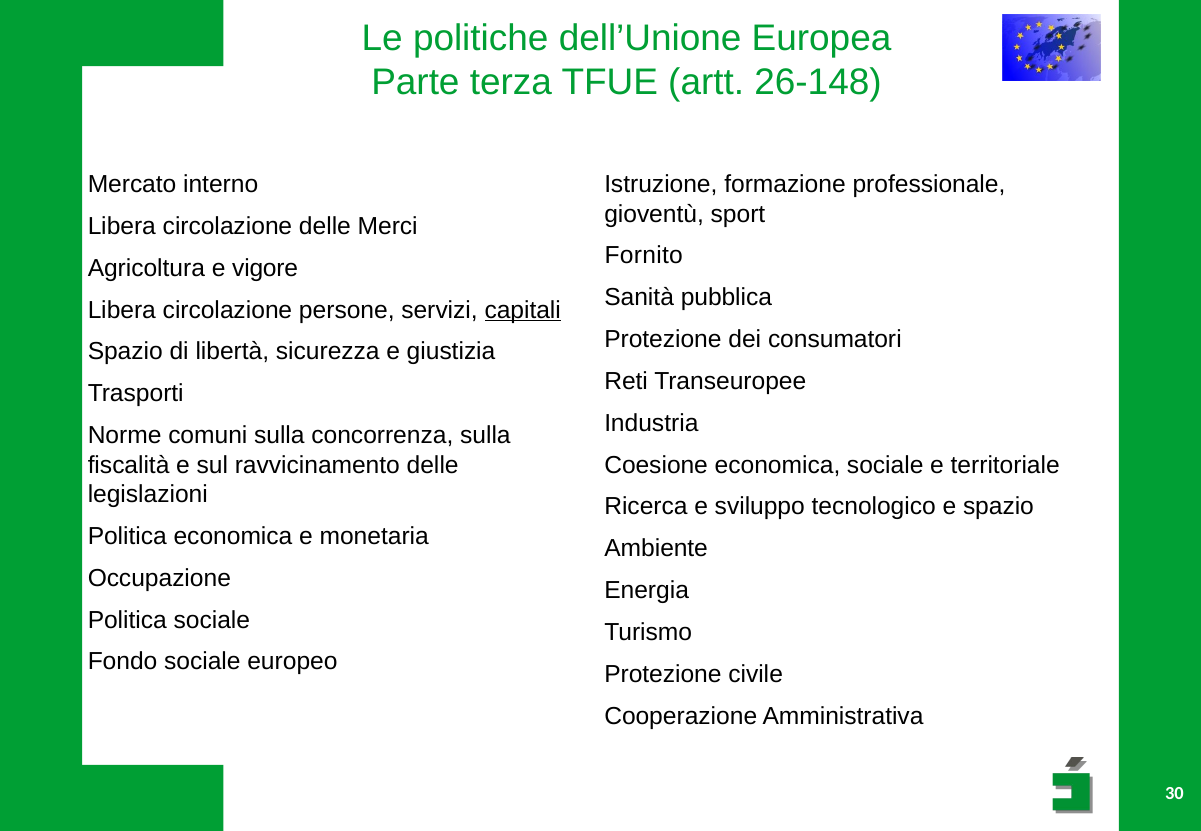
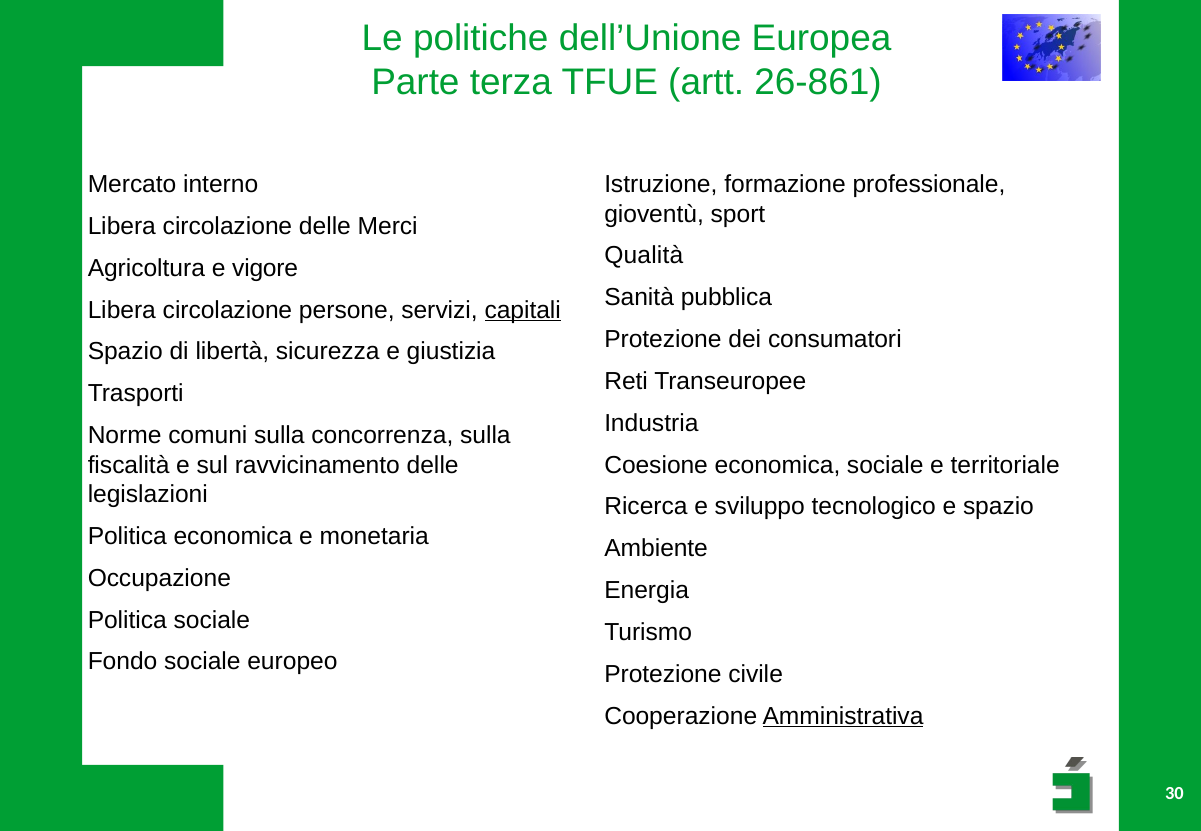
26-148: 26-148 -> 26-861
Fornito: Fornito -> Qualità
Amministrativa underline: none -> present
